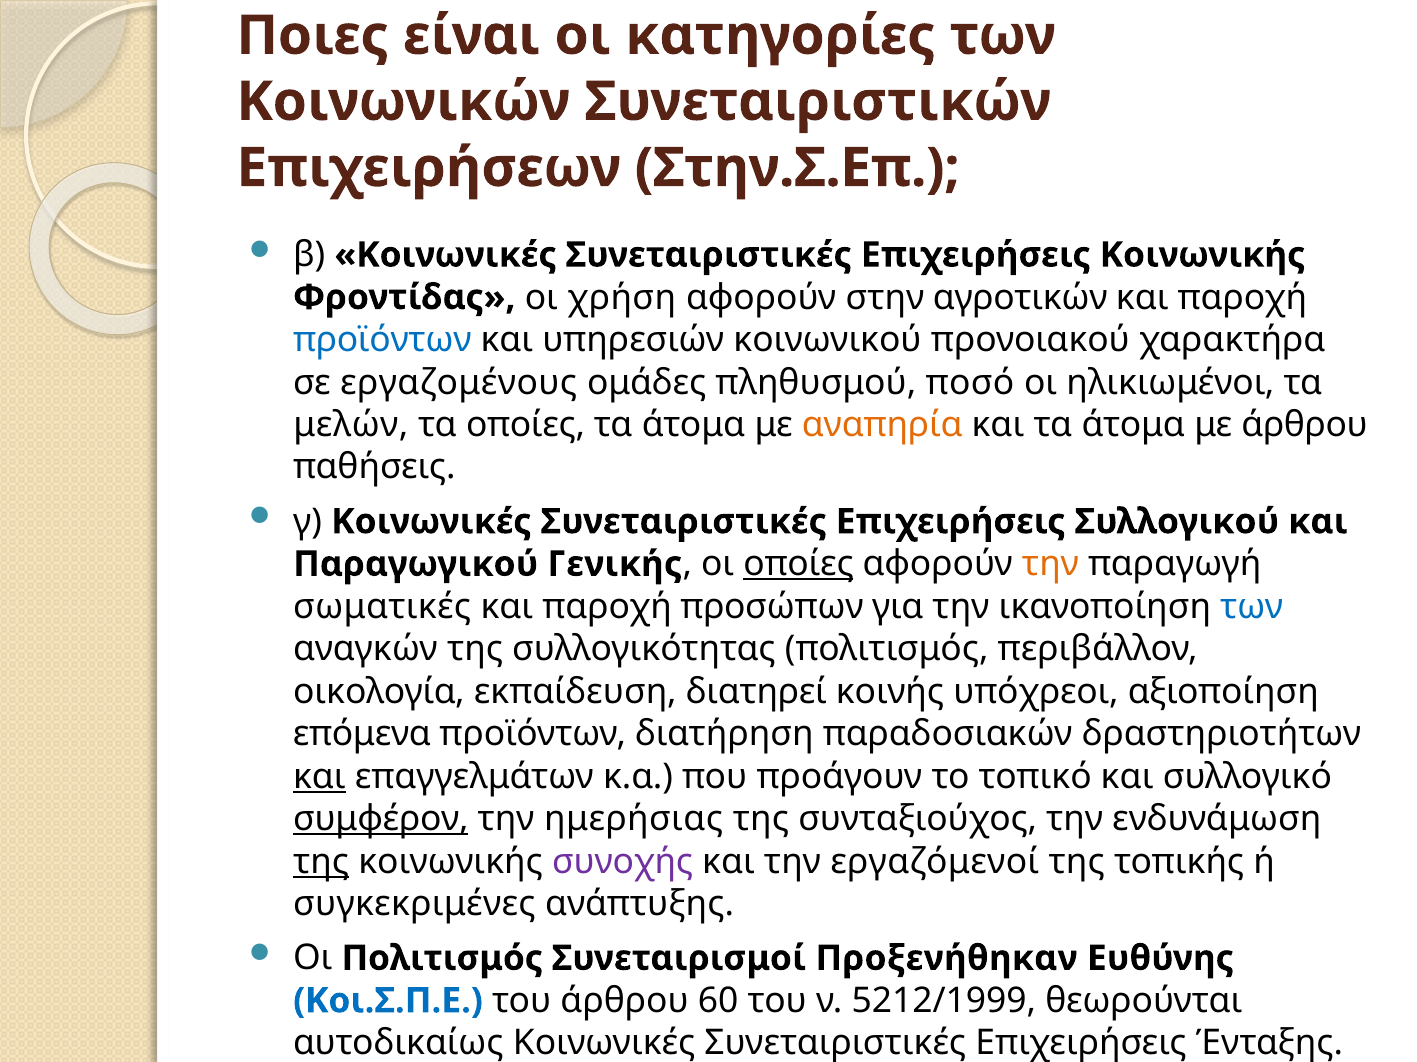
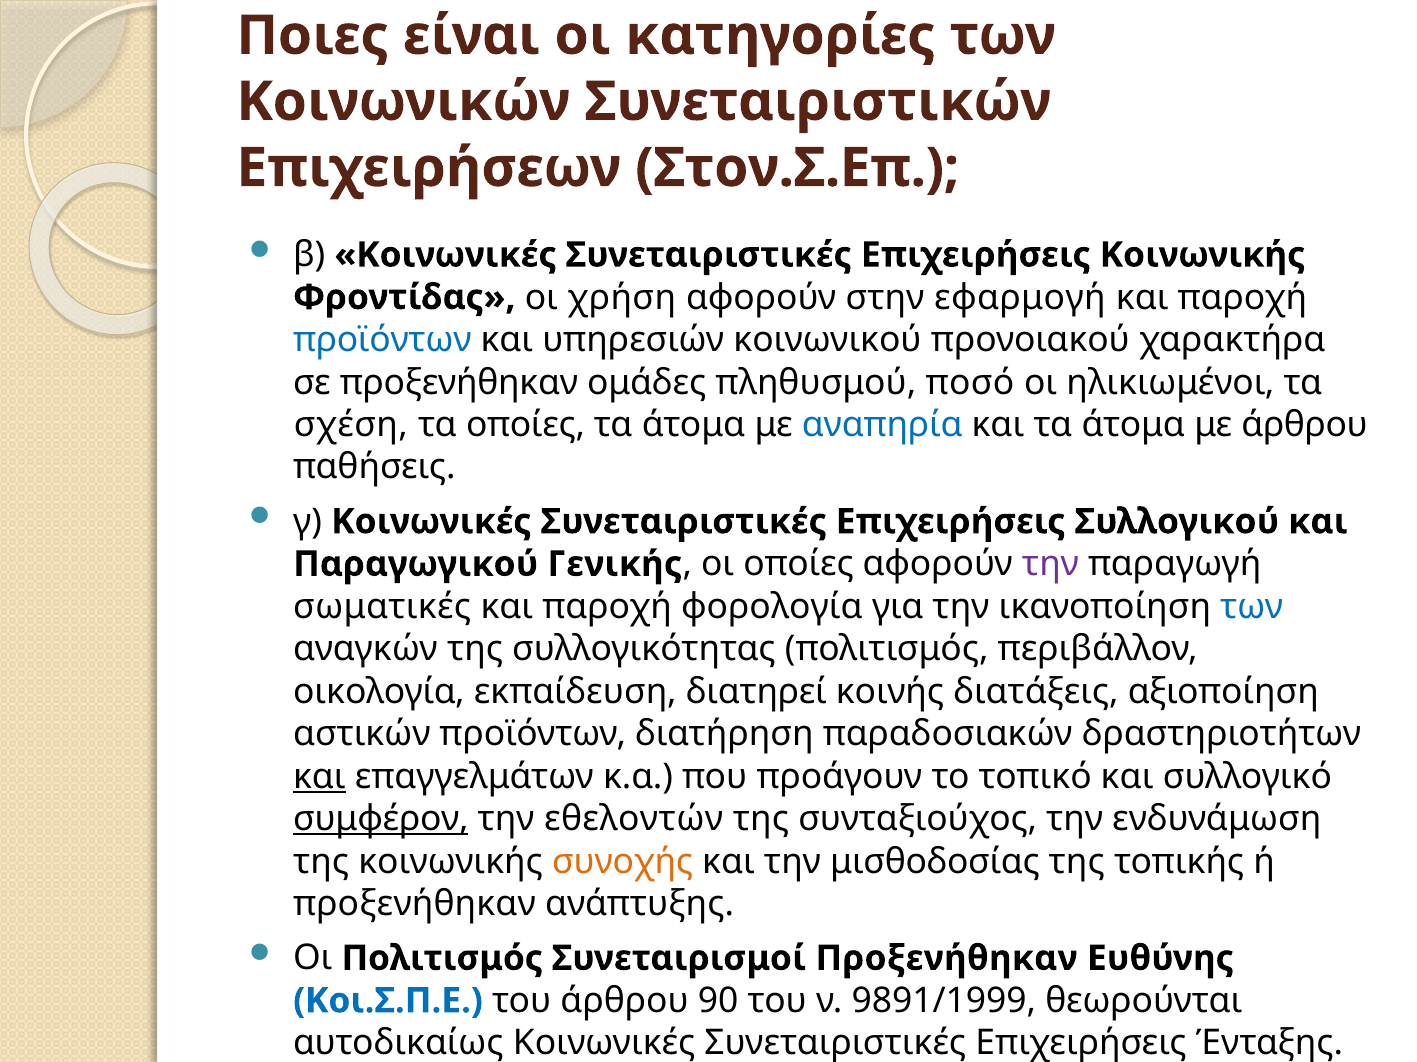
Στην.Σ.Επ: Στην.Σ.Επ -> Στον.Σ.Επ
αγροτικών: αγροτικών -> εφαρμογή
σε εργαζομένους: εργαζομένους -> προξενήθηκαν
μελών: μελών -> σχέση
αναπηρία colour: orange -> blue
οποίες at (799, 564) underline: present -> none
την at (1050, 564) colour: orange -> purple
προσώπων: προσώπων -> φορολογία
υπόχρεοι: υπόχρεοι -> διατάξεις
επόμενα: επόμενα -> αστικών
ημερήσιας: ημερήσιας -> εθελοντών
της at (321, 862) underline: present -> none
συνοχής colour: purple -> orange
εργαζόμενοί: εργαζόμενοί -> μισθοδοσίας
συγκεκριμένες at (414, 905): συγκεκριμένες -> προξενήθηκαν
60: 60 -> 90
5212/1999: 5212/1999 -> 9891/1999
